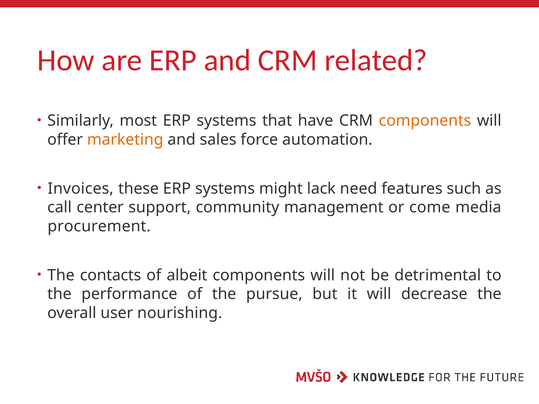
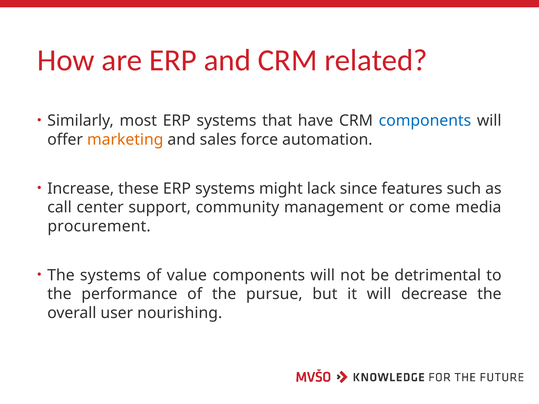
components at (425, 121) colour: orange -> blue
Invoices: Invoices -> Increase
need: need -> since
The contacts: contacts -> systems
albeit: albeit -> value
